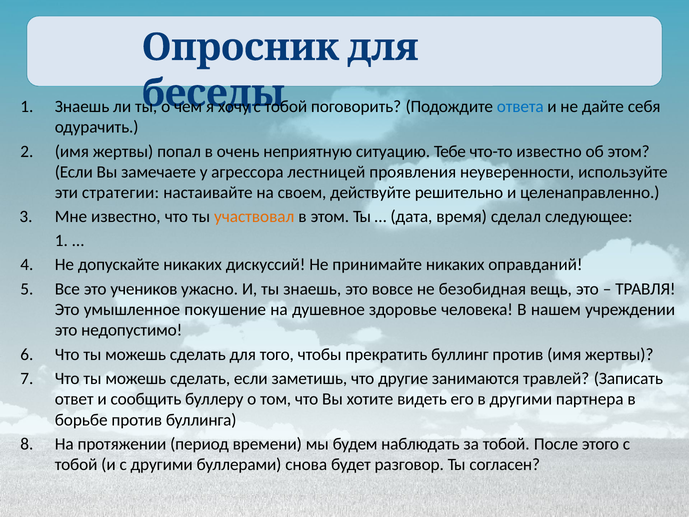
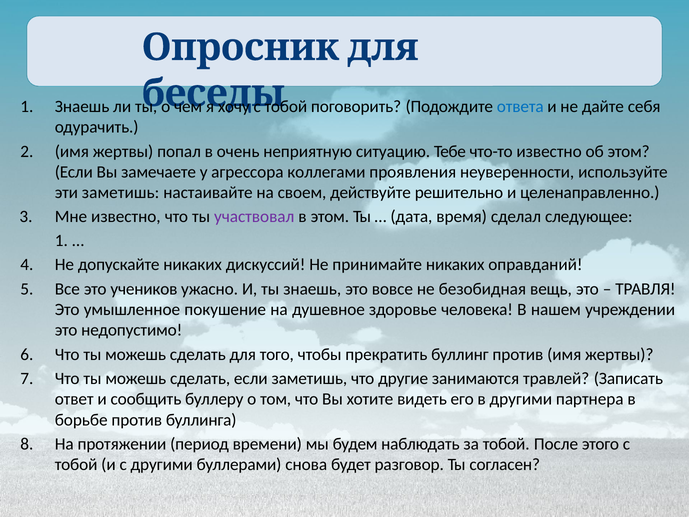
лестницей: лестницей -> коллегами
эти стратегии: стратегии -> заметишь
участвовал colour: orange -> purple
